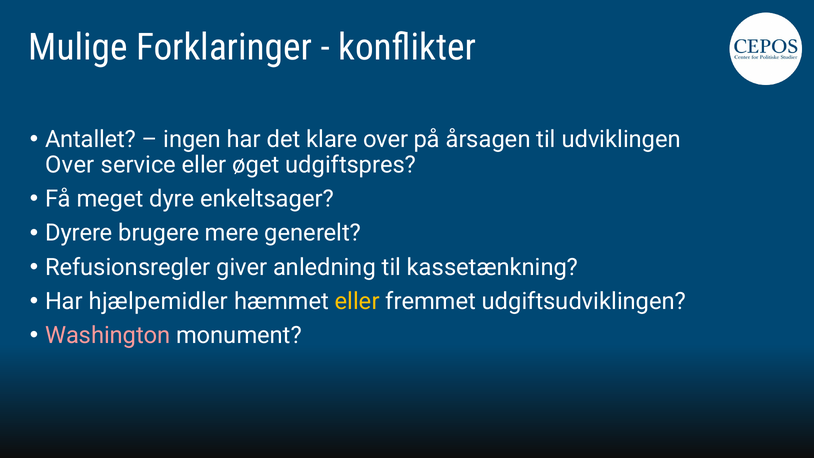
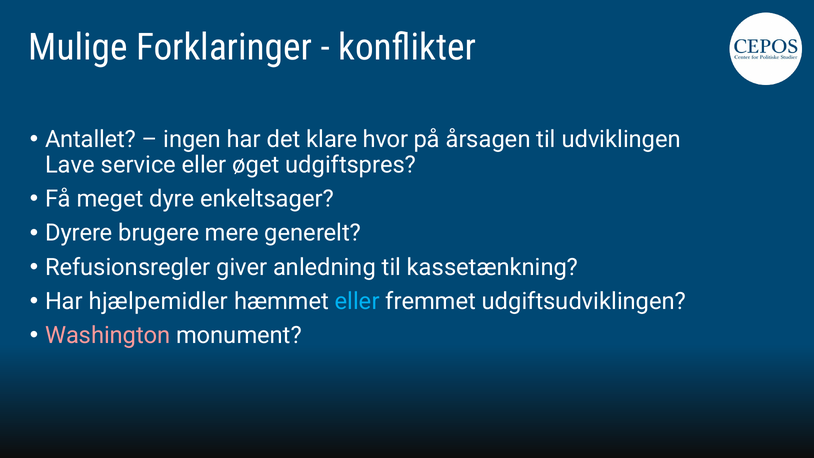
klare over: over -> hvor
Over at (70, 165): Over -> Lave
eller at (357, 301) colour: yellow -> light blue
